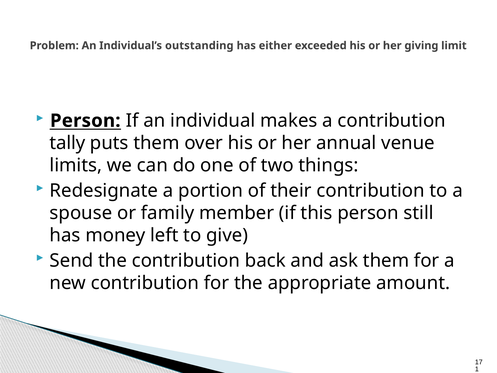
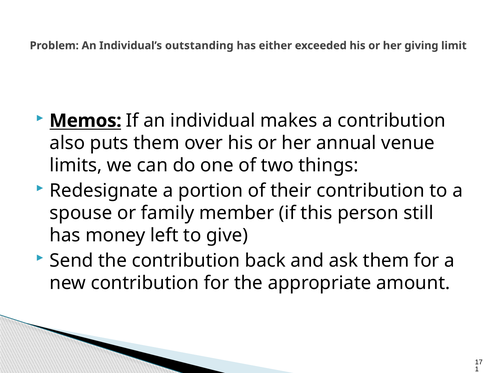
Person at (85, 121): Person -> Memos
tally: tally -> also
